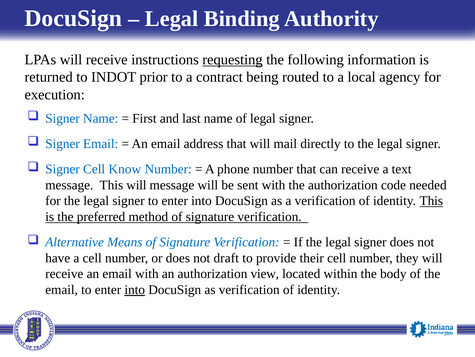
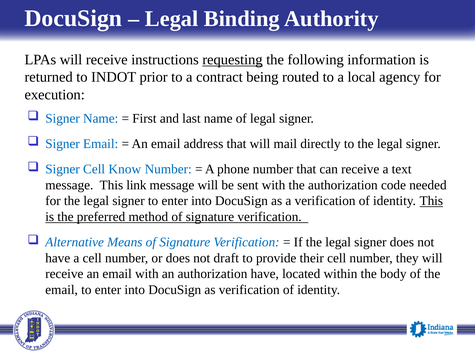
This will: will -> link
authorization view: view -> have
into at (135, 289) underline: present -> none
